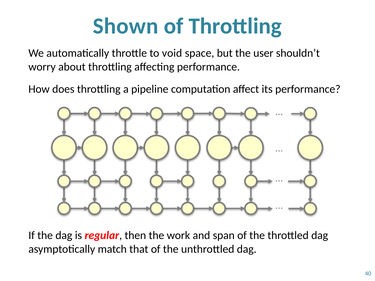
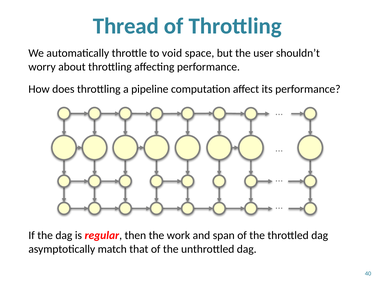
Shown: Shown -> Thread
